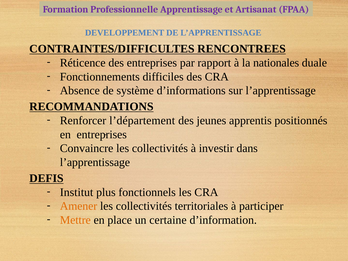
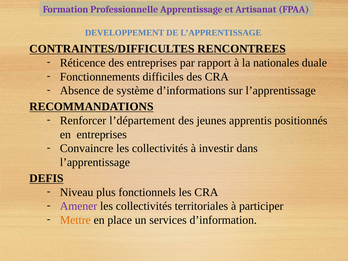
Institut: Institut -> Niveau
Amener colour: orange -> purple
certaine: certaine -> services
